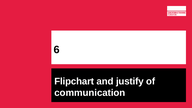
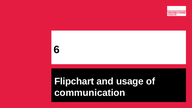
justify: justify -> usage
